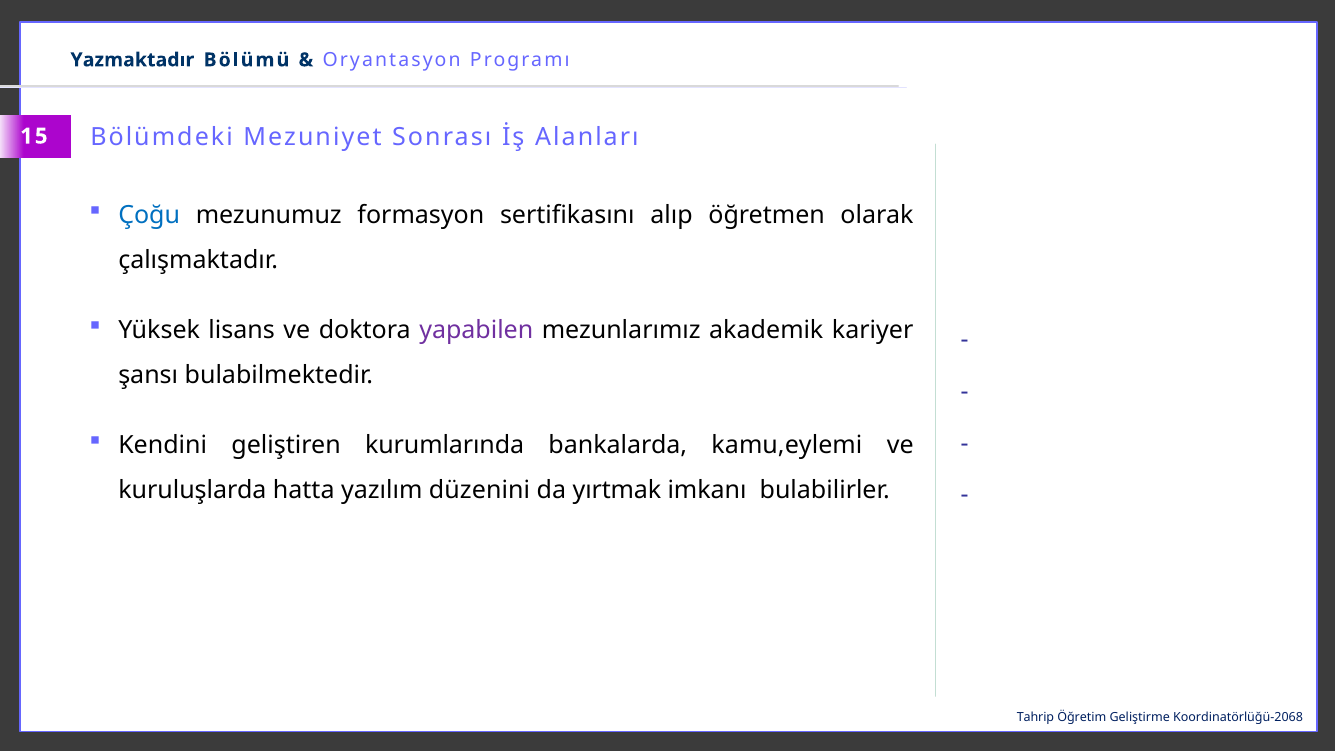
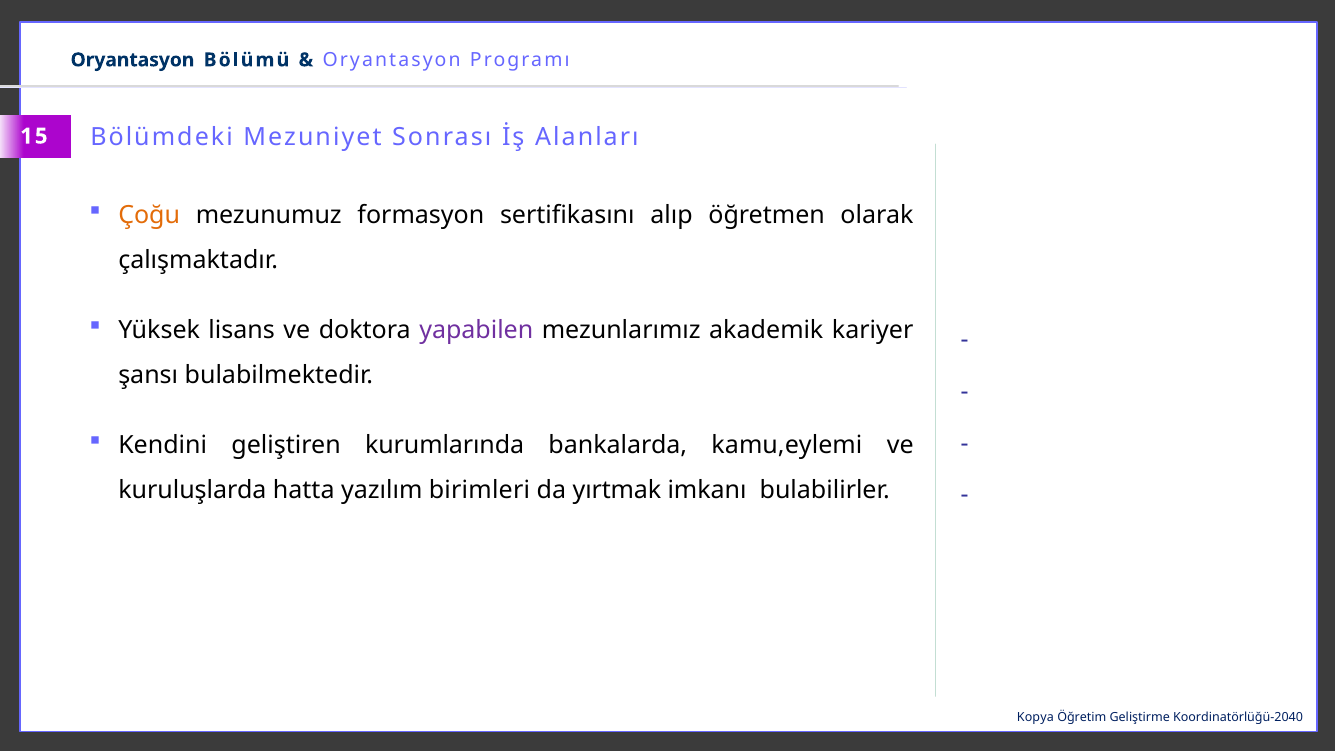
Yazmaktadır at (132, 60): Yazmaktadır -> Oryantasyon
Çoğu colour: blue -> orange
düzenini: düzenini -> birimleri
Tahrip: Tahrip -> Kopya
Koordinatörlüğü-2068: Koordinatörlüğü-2068 -> Koordinatörlüğü-2040
